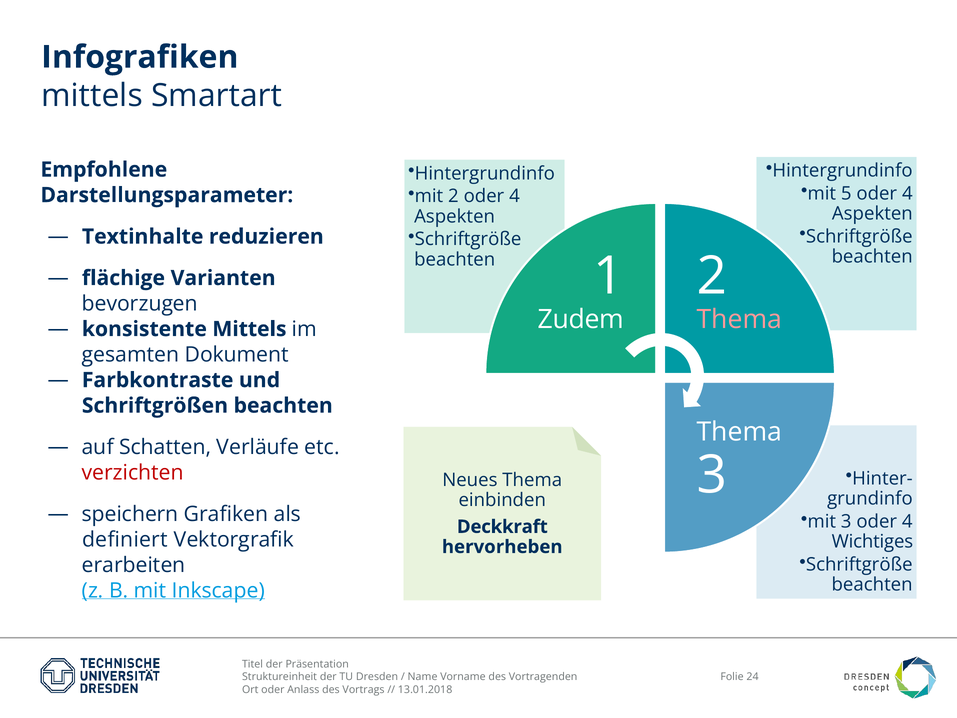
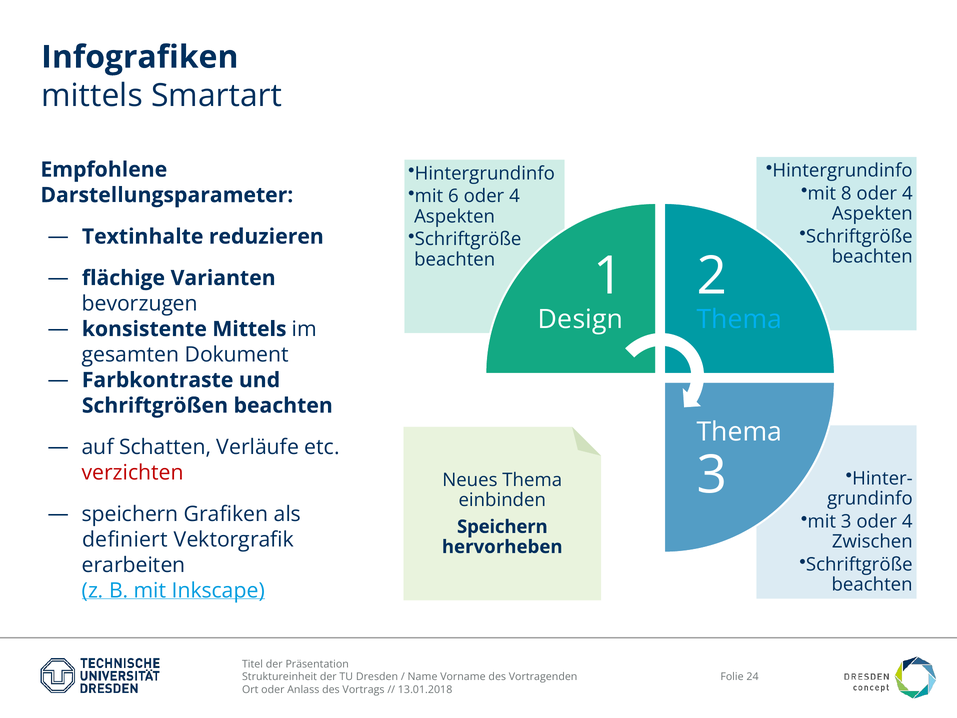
5: 5 -> 8
mit 2: 2 -> 6
Zudem: Zudem -> Design
Thema at (739, 319) colour: pink -> light blue
Deckkraft at (502, 527): Deckkraft -> Speichern
Wichtiges: Wichtiges -> Zwischen
